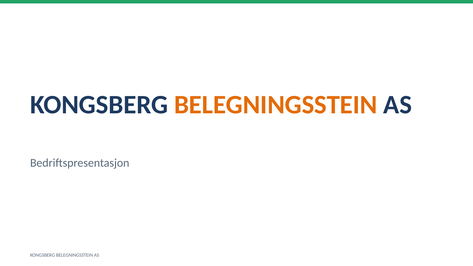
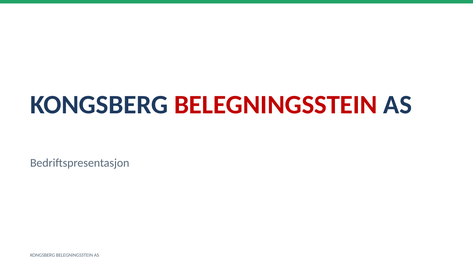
BELEGNINGSSTEIN at (276, 105) colour: orange -> red
